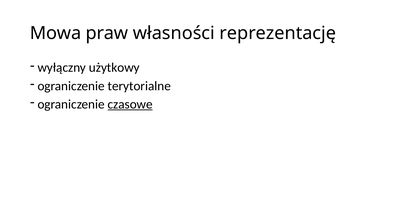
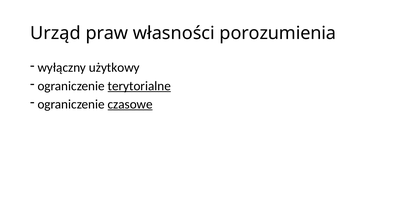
Mowa: Mowa -> Urząd
reprezentację: reprezentację -> porozumienia
terytorialne underline: none -> present
